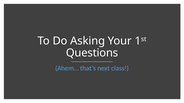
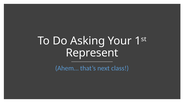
Questions: Questions -> Represent
